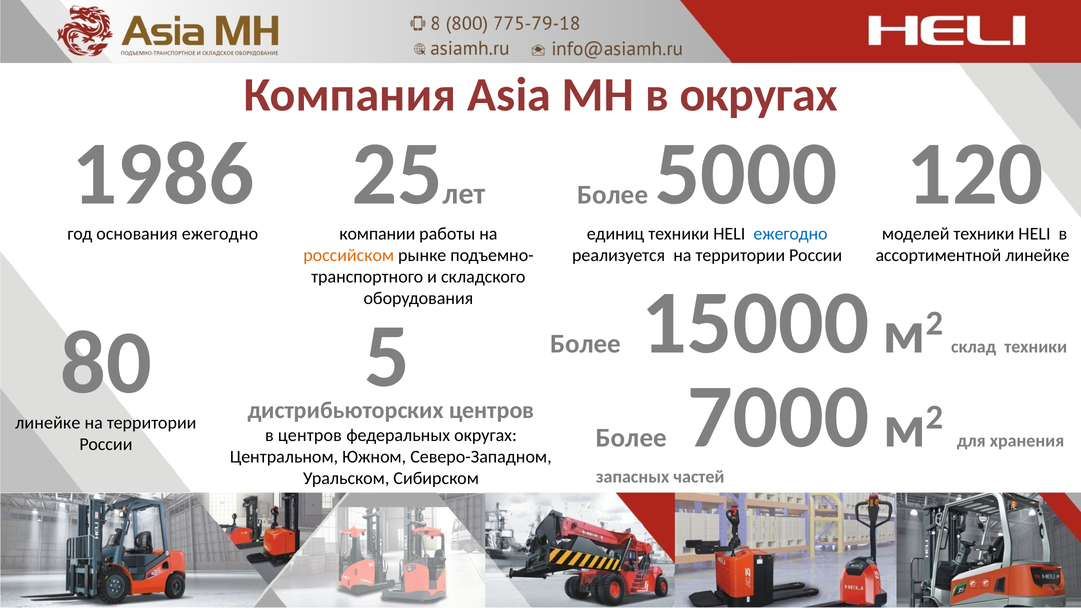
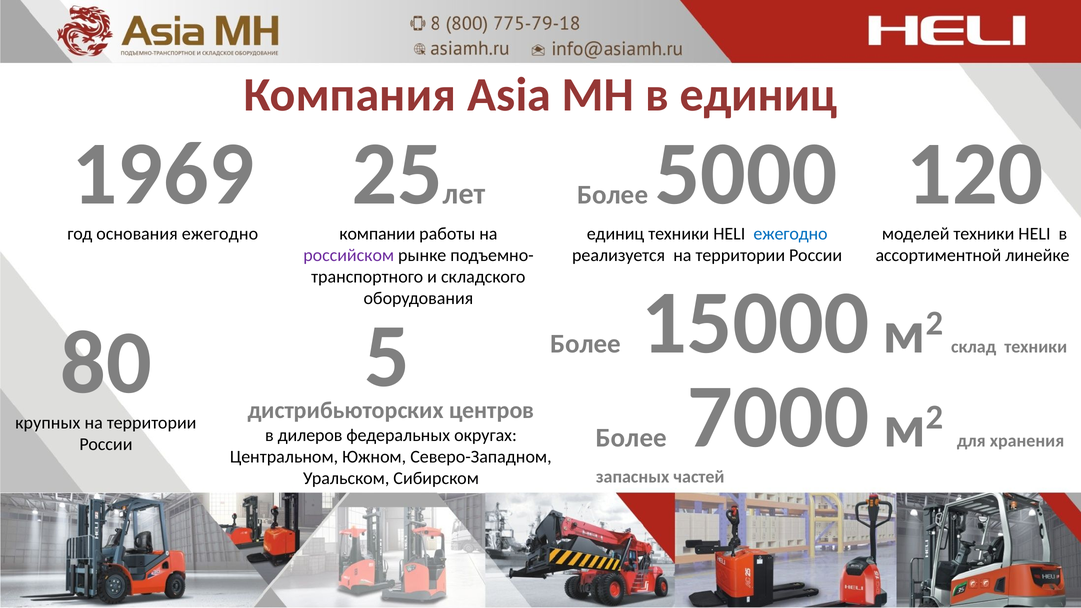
в округах: округах -> единиц
1986: 1986 -> 1969
российском colour: orange -> purple
линейке at (48, 423): линейке -> крупных
в центров: центров -> дилеров
